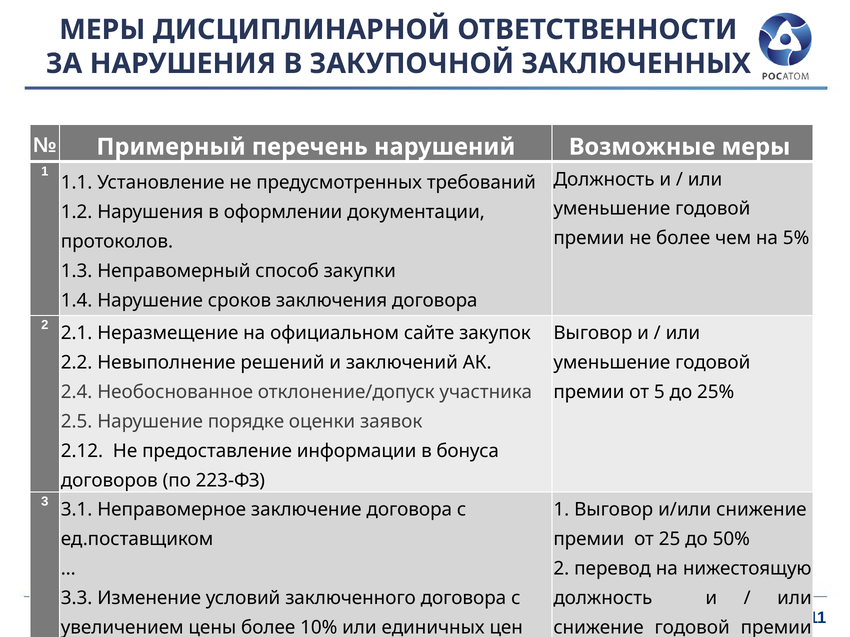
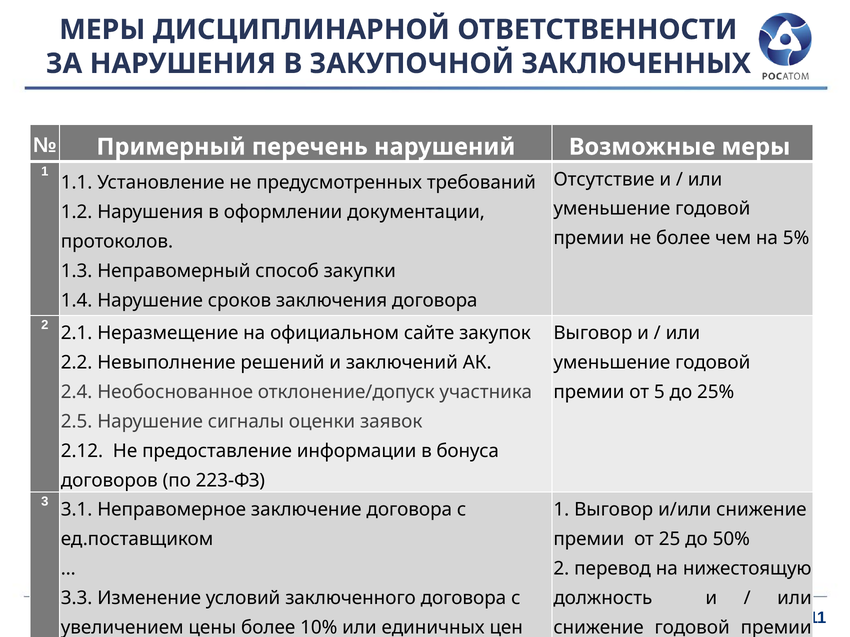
Должность at (604, 179): Должность -> Отсутствие
порядке: порядке -> сигналы
